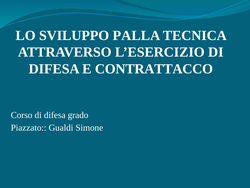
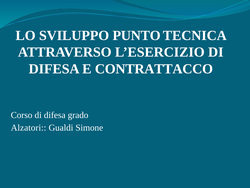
PALLA: PALLA -> PUNTO
Piazzato: Piazzato -> Alzatori
